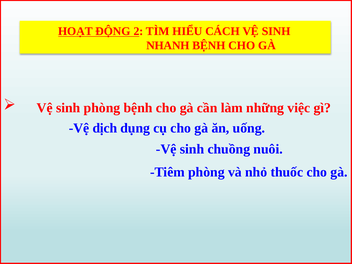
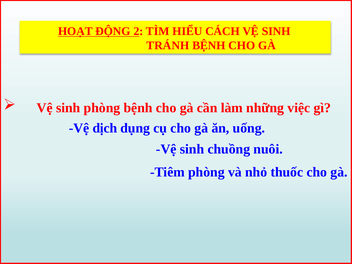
NHANH: NHANH -> TRÁNH
